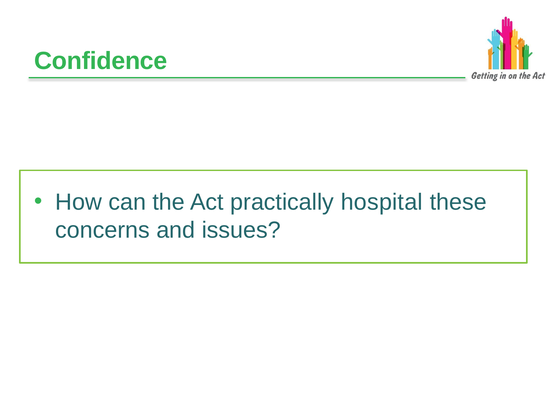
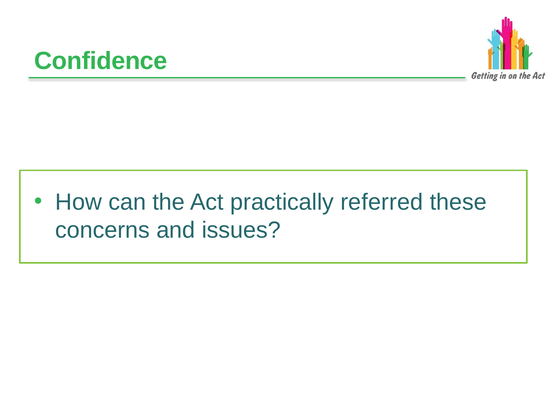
hospital: hospital -> referred
